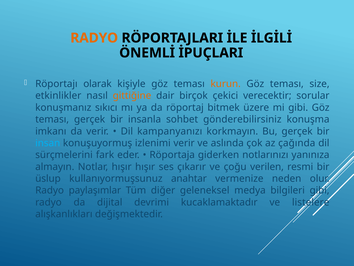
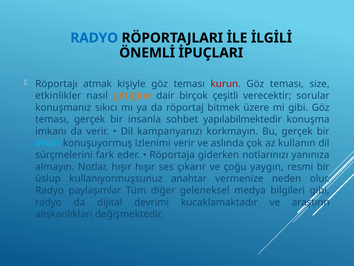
RADYO at (94, 38) colour: orange -> blue
olarak: olarak -> atmak
kurun colour: orange -> red
çekici: çekici -> çeşitli
gönderebilirsiniz: gönderebilirsiniz -> yapılabilmektedir
çağında: çağında -> kullanın
verilen: verilen -> yaygın
listelere: listelere -> araştırın
